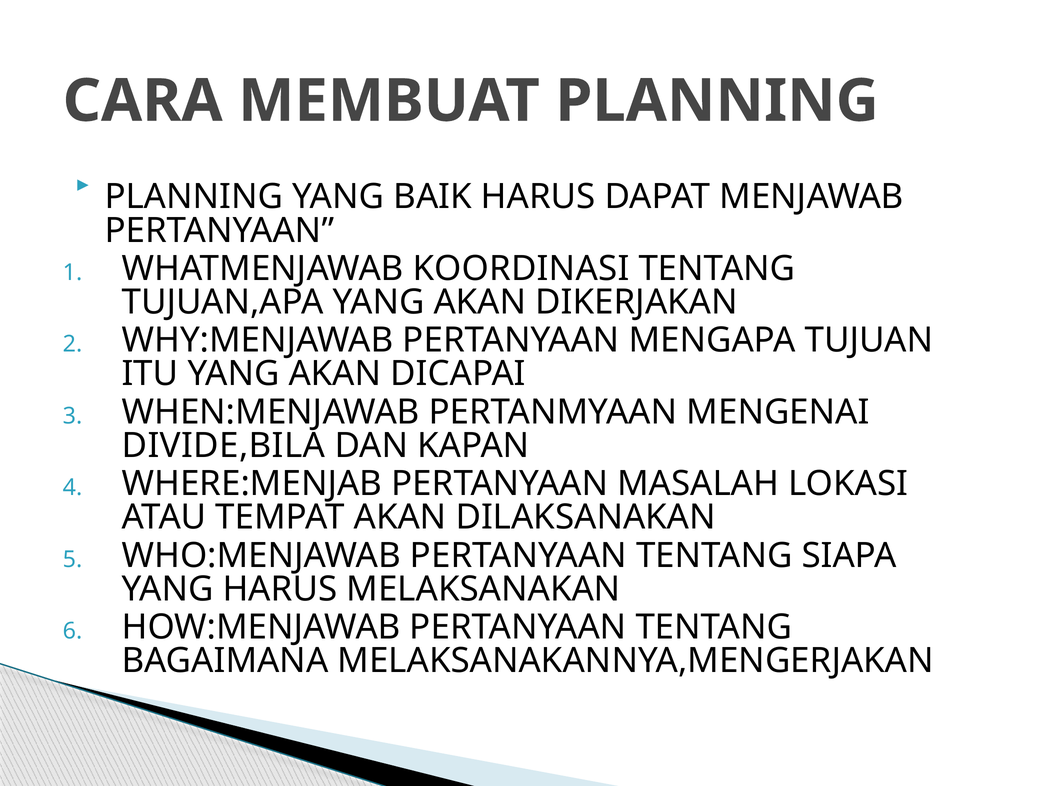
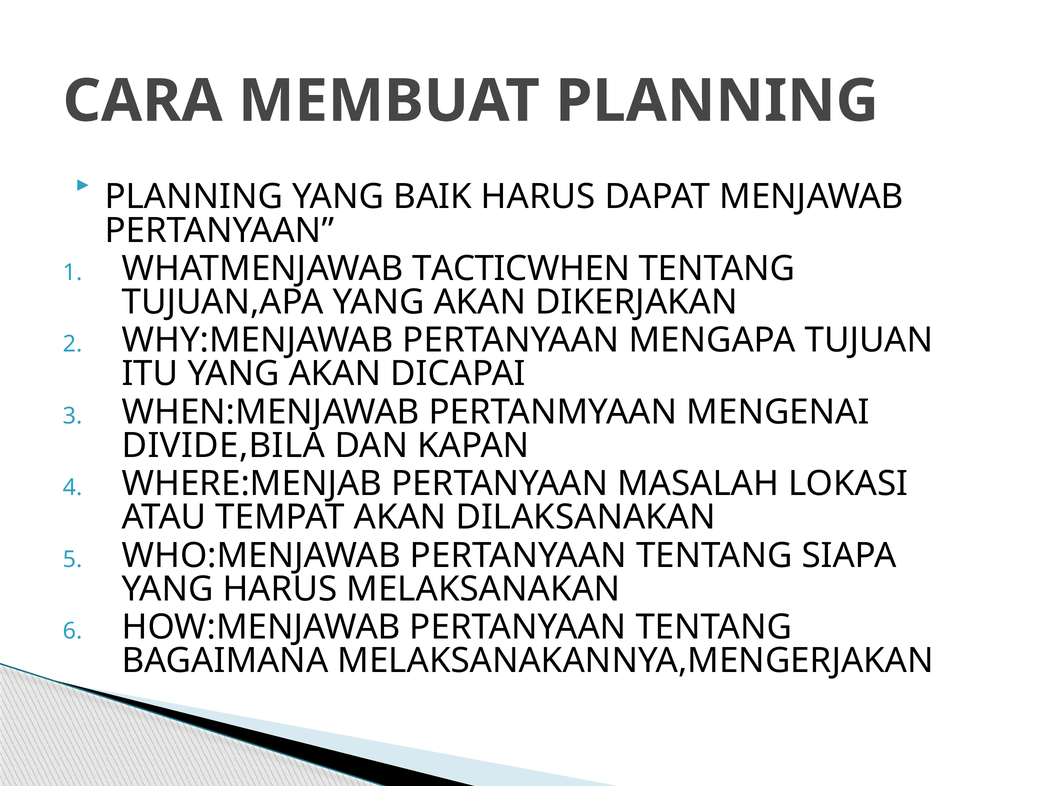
KOORDINASI: KOORDINASI -> TACTICWHEN
